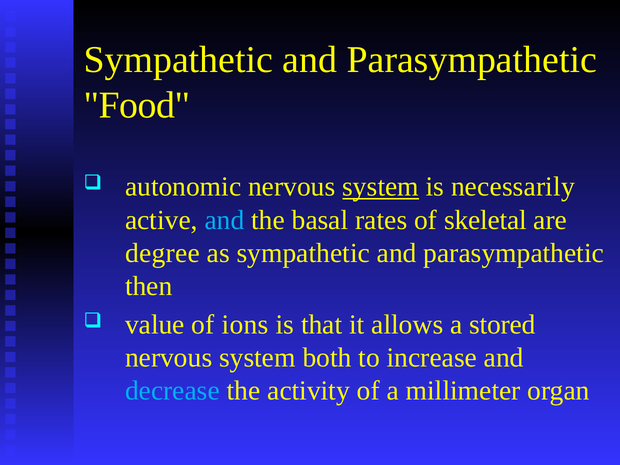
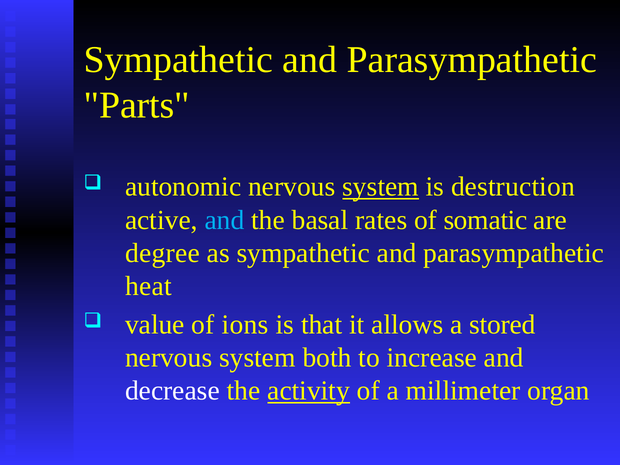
Food: Food -> Parts
necessarily: necessarily -> destruction
skeletal: skeletal -> somatic
then: then -> heat
decrease colour: light blue -> white
activity underline: none -> present
